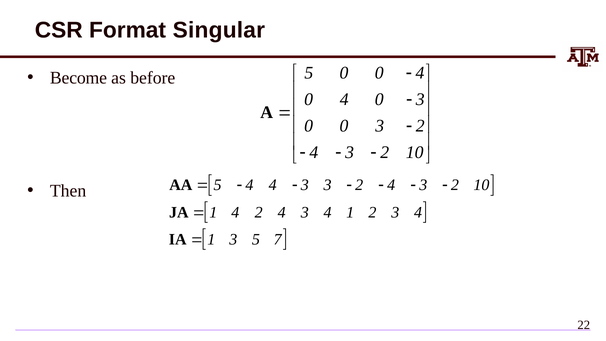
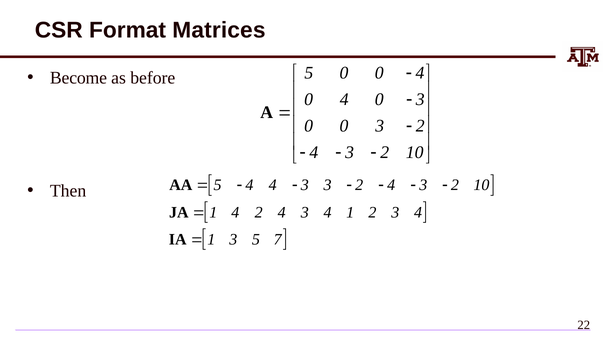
Singular: Singular -> Matrices
